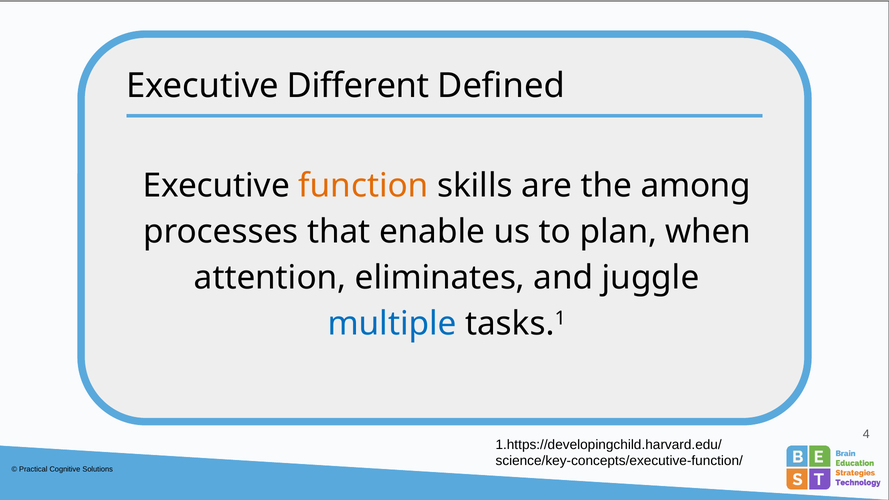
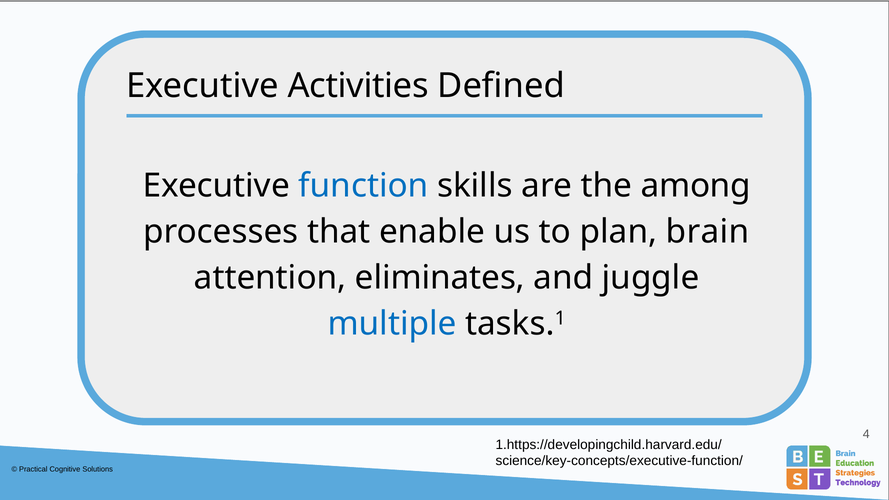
Different: Different -> Activities
function colour: orange -> blue
when: when -> brain
